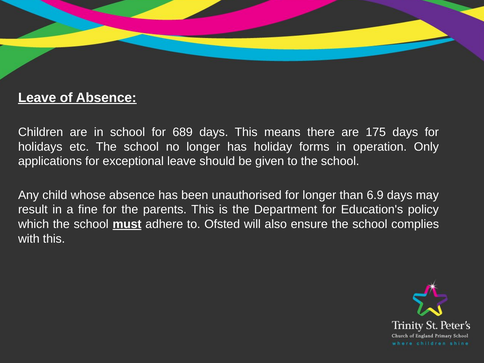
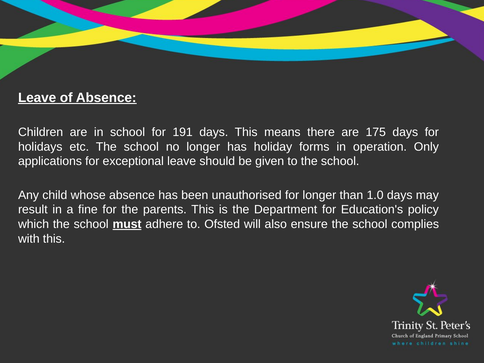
689: 689 -> 191
6.9: 6.9 -> 1.0
